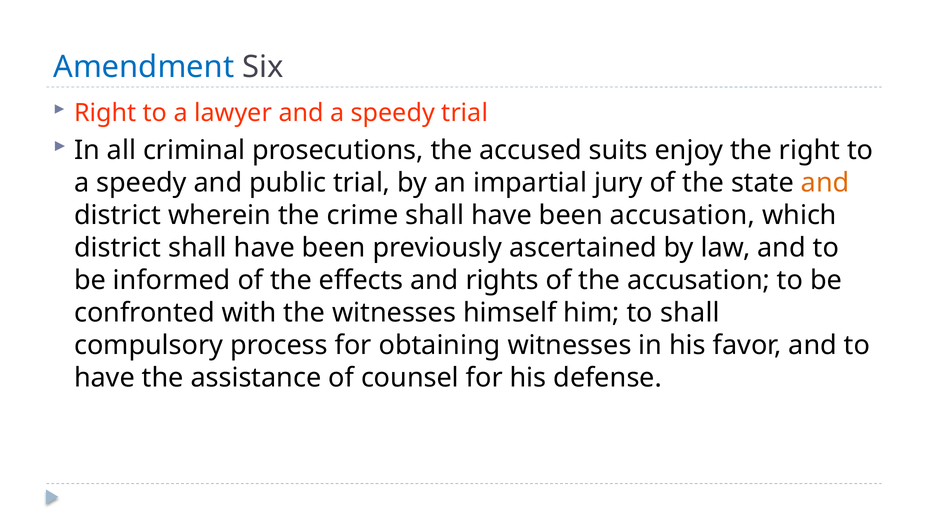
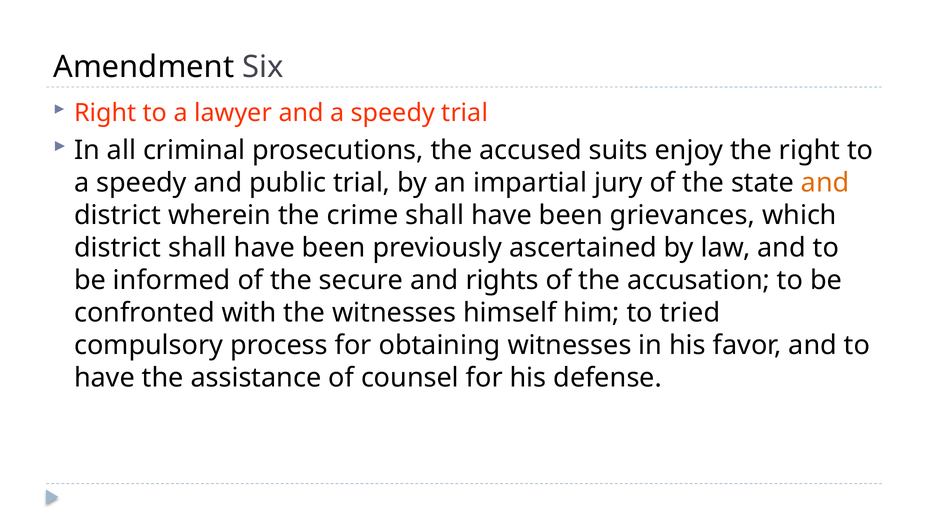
Amendment colour: blue -> black
been accusation: accusation -> grievances
effects: effects -> secure
to shall: shall -> tried
